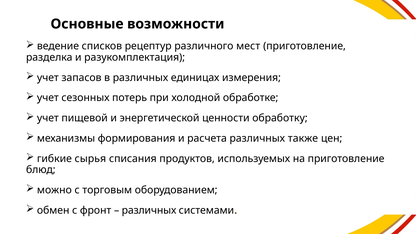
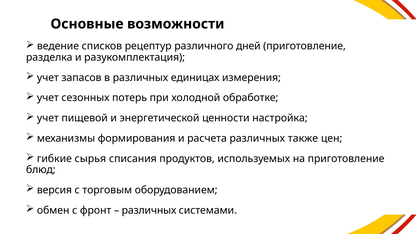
мест: мест -> дней
обработку: обработку -> настройка
можно: можно -> версия
